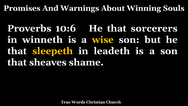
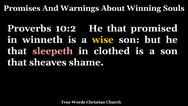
10:6: 10:6 -> 10:2
sorcerers: sorcerers -> promised
sleepeth colour: yellow -> pink
leadeth: leadeth -> clothed
